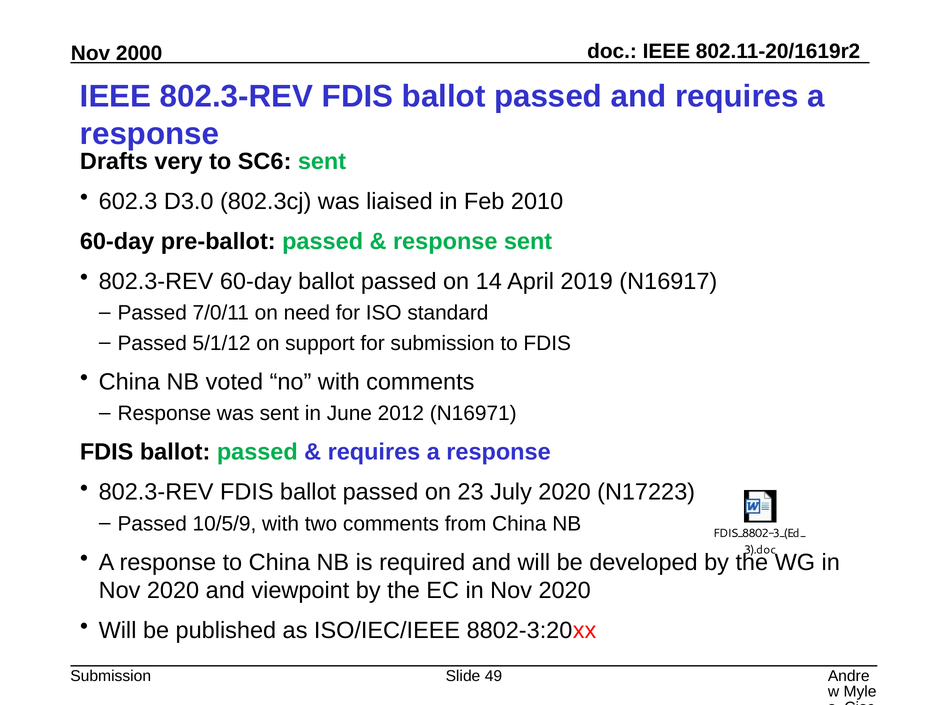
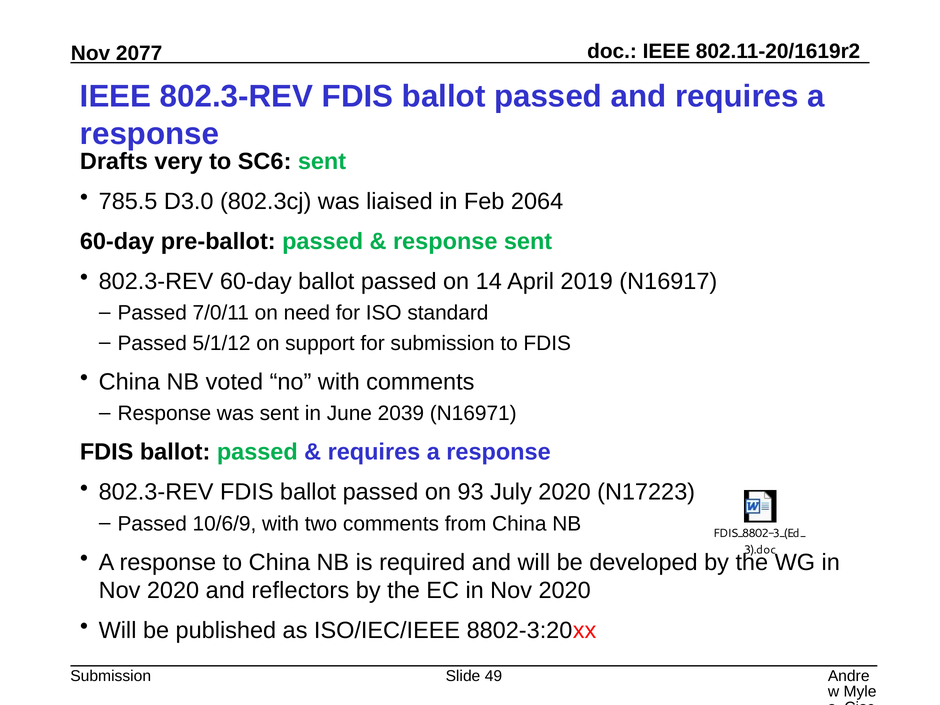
2000: 2000 -> 2077
602.3: 602.3 -> 785.5
2010: 2010 -> 2064
2012: 2012 -> 2039
23: 23 -> 93
10/5/9: 10/5/9 -> 10/6/9
viewpoint: viewpoint -> reflectors
